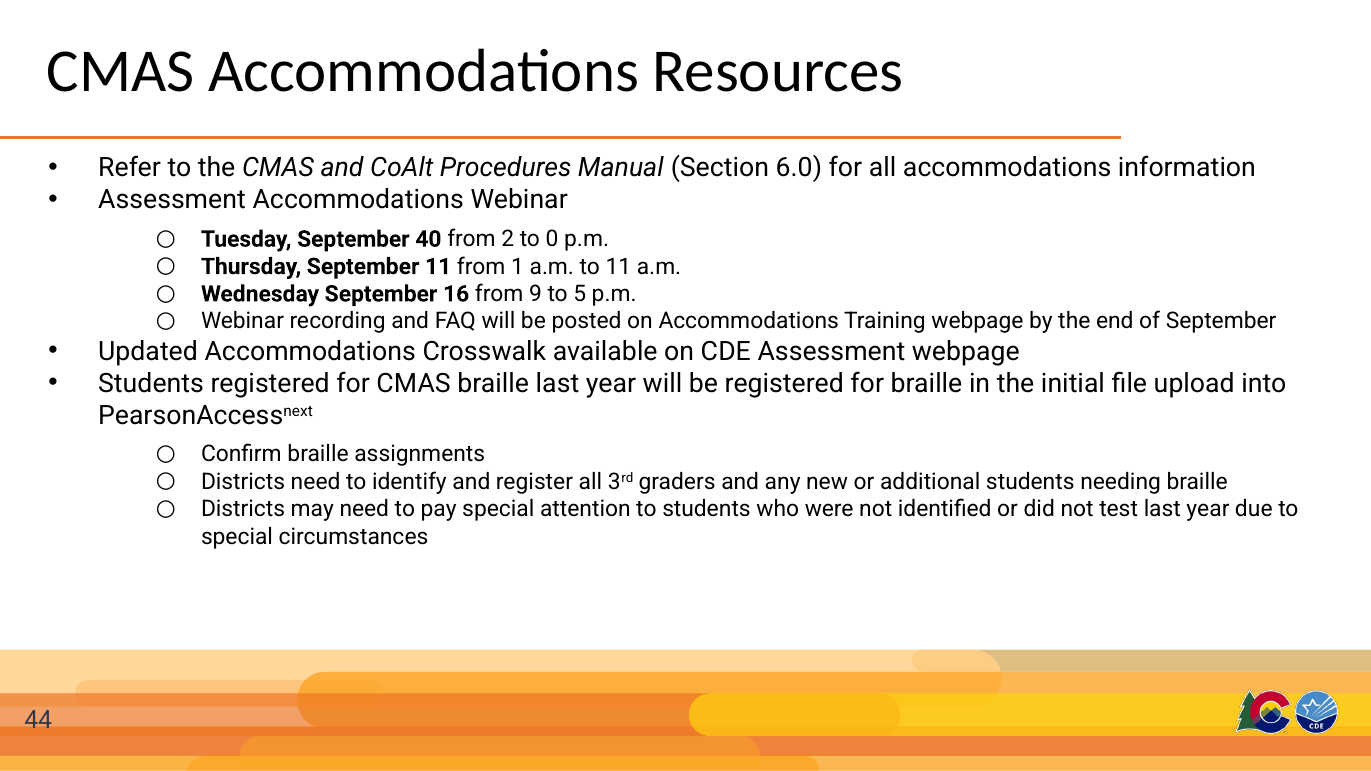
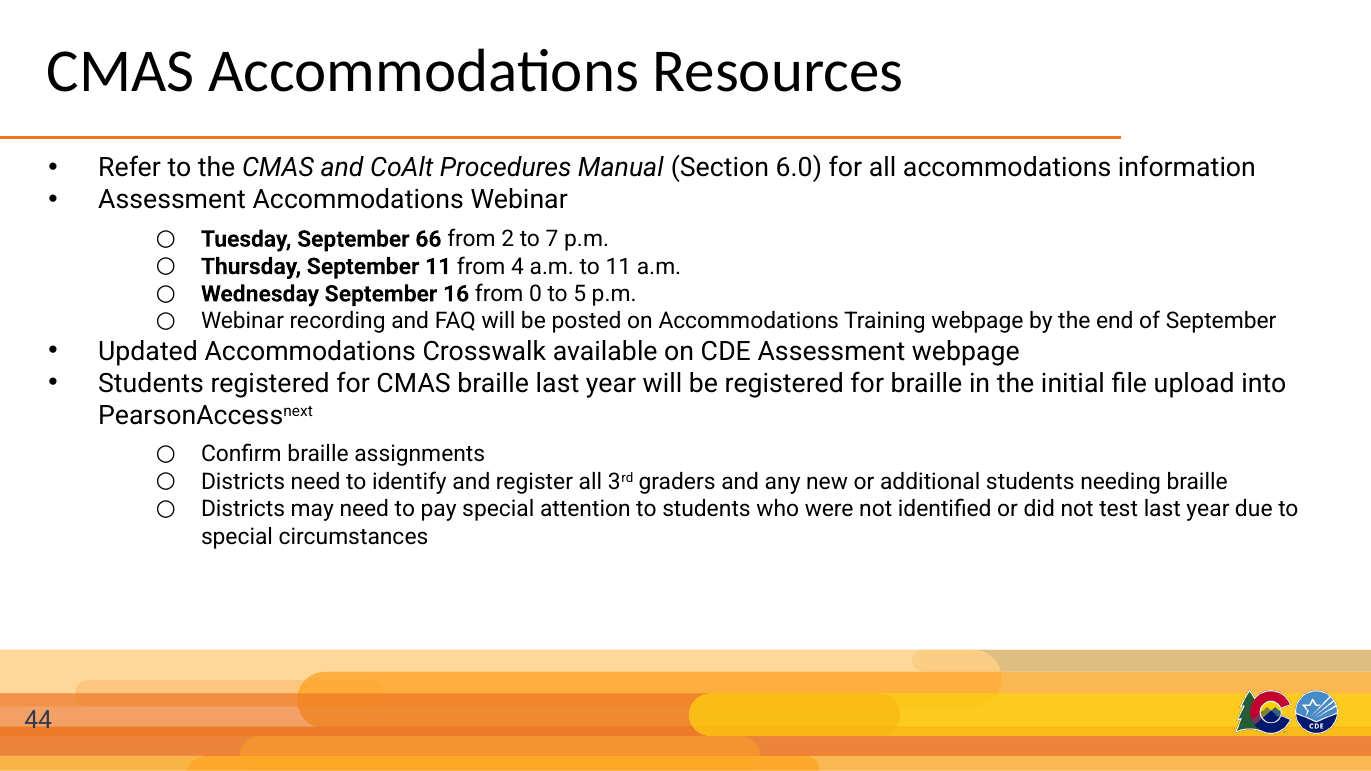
40: 40 -> 66
0: 0 -> 7
1: 1 -> 4
9: 9 -> 0
